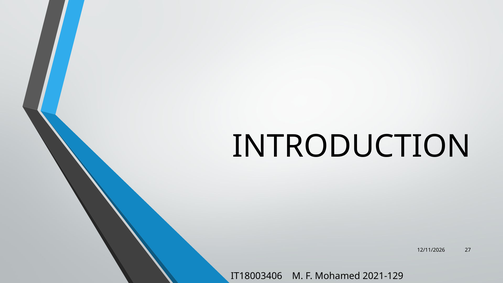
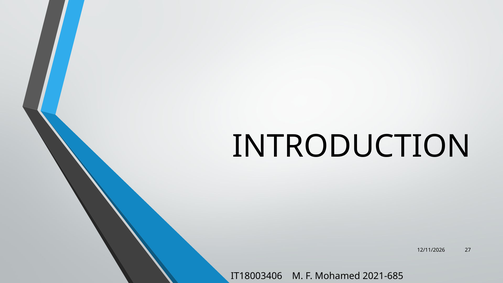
2021-129: 2021-129 -> 2021-685
